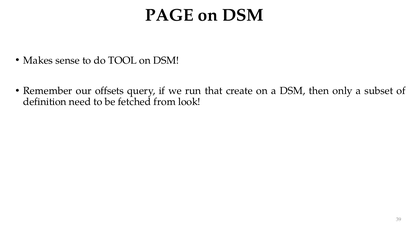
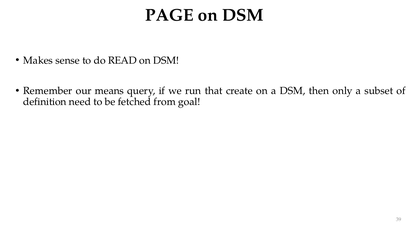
TOOL: TOOL -> READ
offsets: offsets -> means
look: look -> goal
